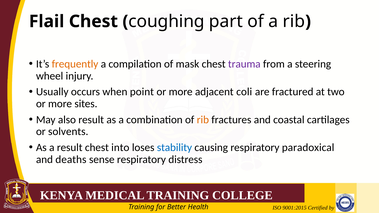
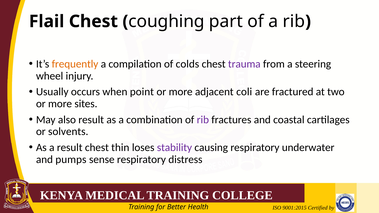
mask: mask -> colds
rib at (203, 120) colour: orange -> purple
into: into -> thin
stability colour: blue -> purple
paradoxical: paradoxical -> underwater
deaths: deaths -> pumps
